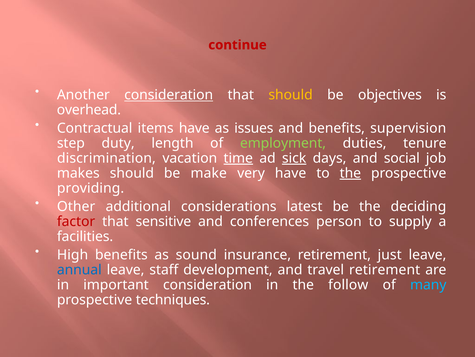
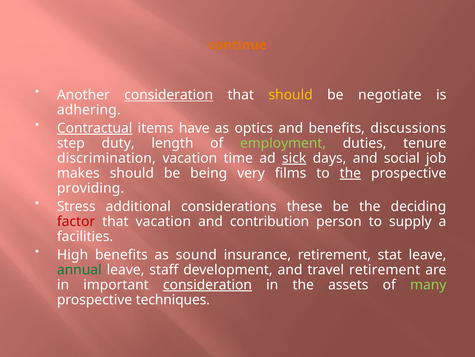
continue colour: red -> orange
objectives: objectives -> negotiate
overhead: overhead -> adhering
Contractual underline: none -> present
issues: issues -> optics
supervision: supervision -> discussions
time underline: present -> none
make: make -> being
very have: have -> films
Other: Other -> Stress
latest: latest -> these
that sensitive: sensitive -> vacation
conferences: conferences -> contribution
just: just -> stat
annual colour: blue -> green
consideration at (207, 284) underline: none -> present
follow: follow -> assets
many colour: light blue -> light green
